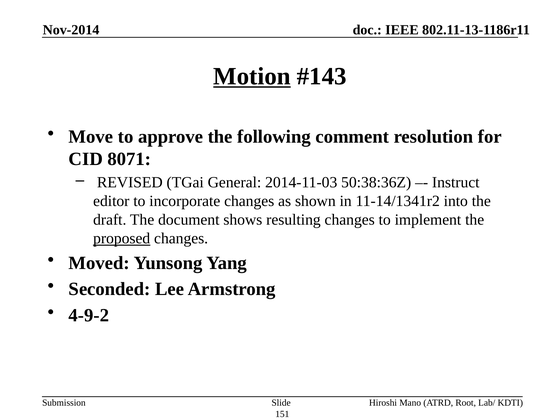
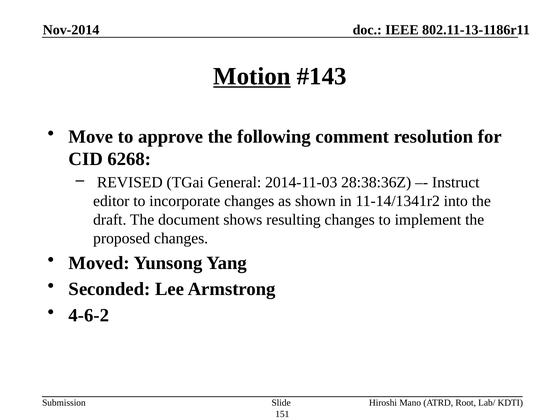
8071: 8071 -> 6268
50:38:36Z: 50:38:36Z -> 28:38:36Z
proposed underline: present -> none
4-9-2: 4-9-2 -> 4-6-2
